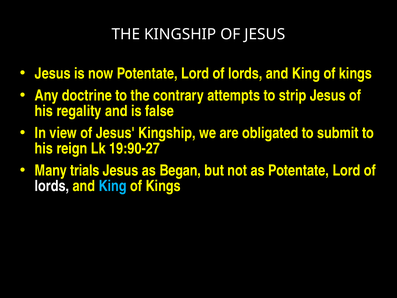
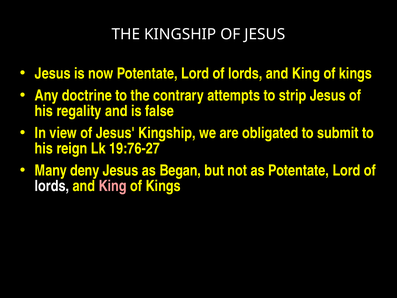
19:90-27: 19:90-27 -> 19:76-27
trials: trials -> deny
King at (113, 186) colour: light blue -> pink
